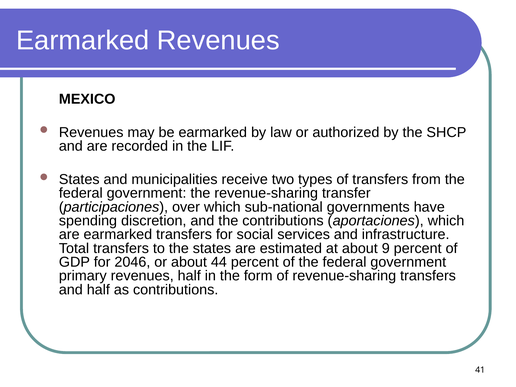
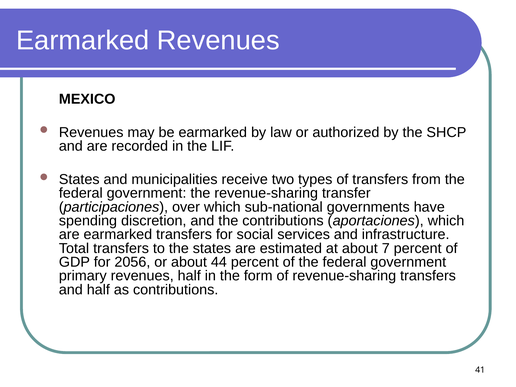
9: 9 -> 7
2046: 2046 -> 2056
